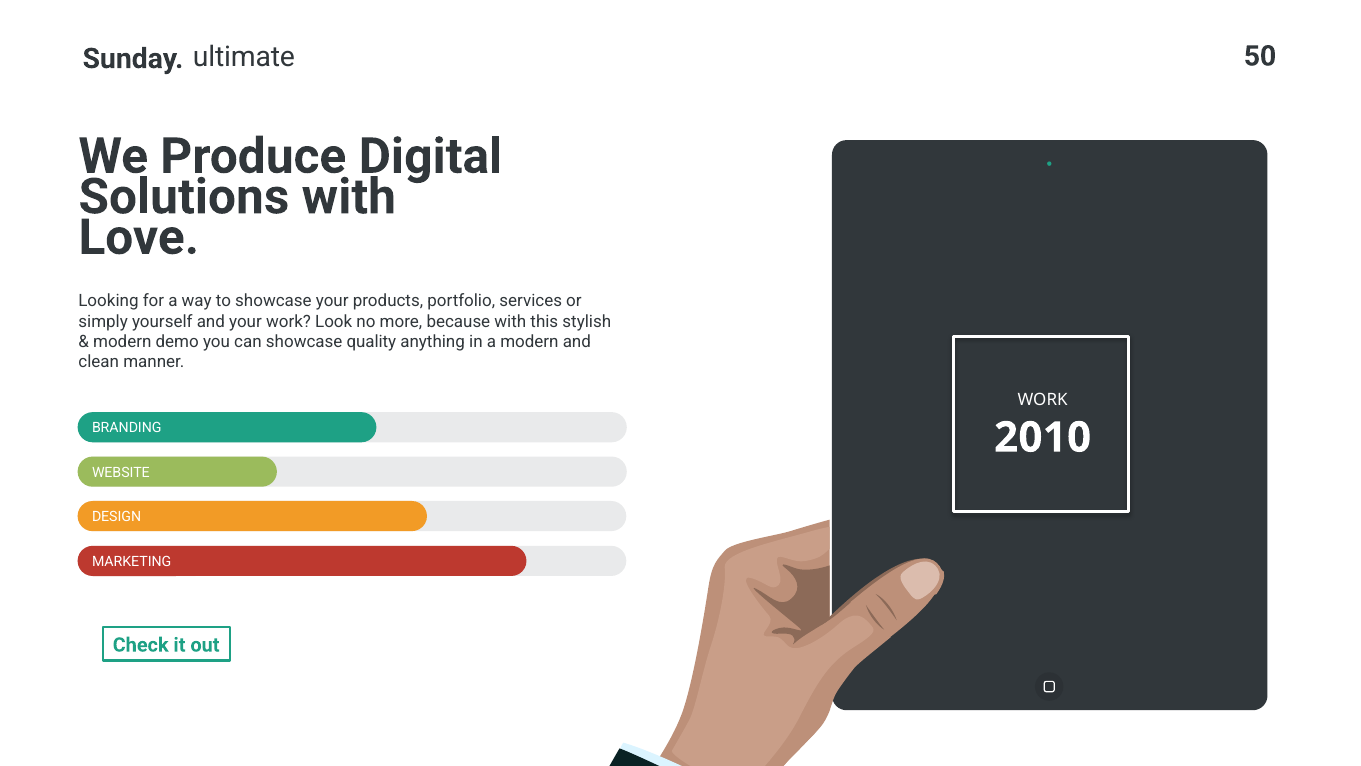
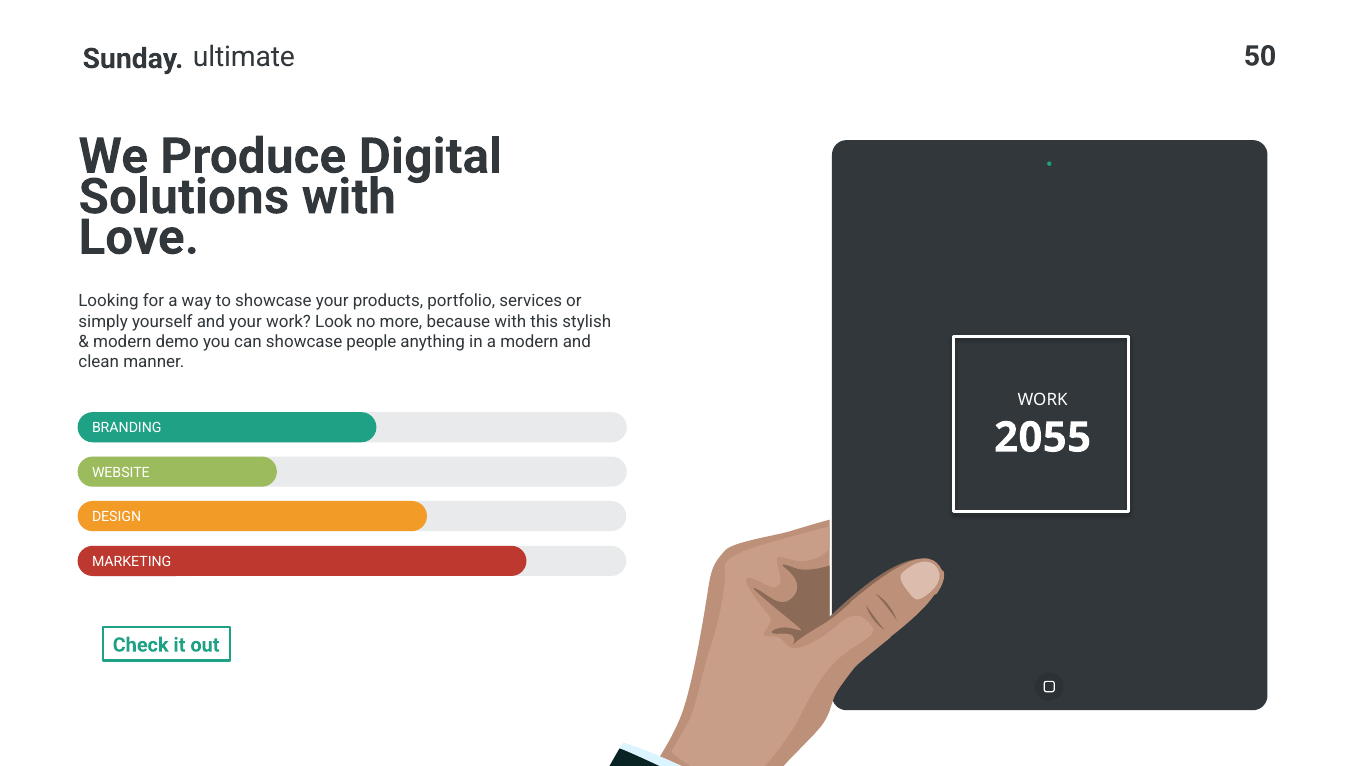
quality: quality -> people
2010: 2010 -> 2055
